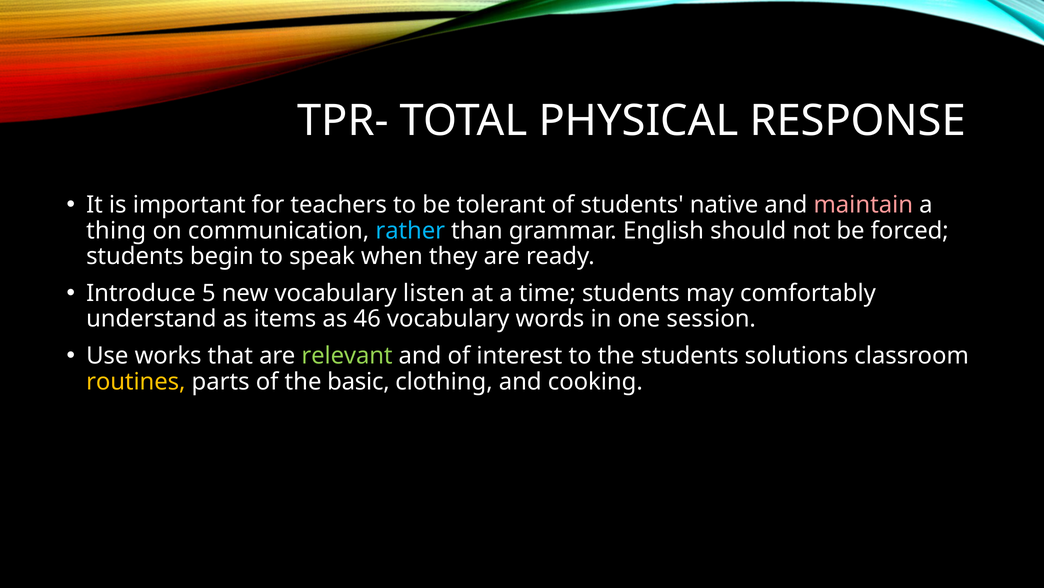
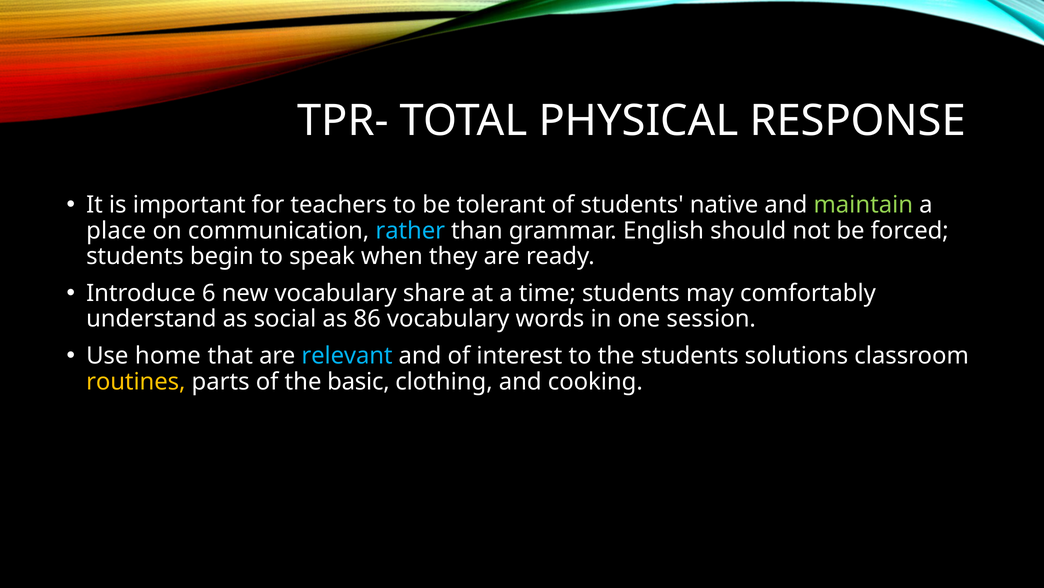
maintain colour: pink -> light green
thing: thing -> place
5: 5 -> 6
listen: listen -> share
items: items -> social
46: 46 -> 86
works: works -> home
relevant colour: light green -> light blue
